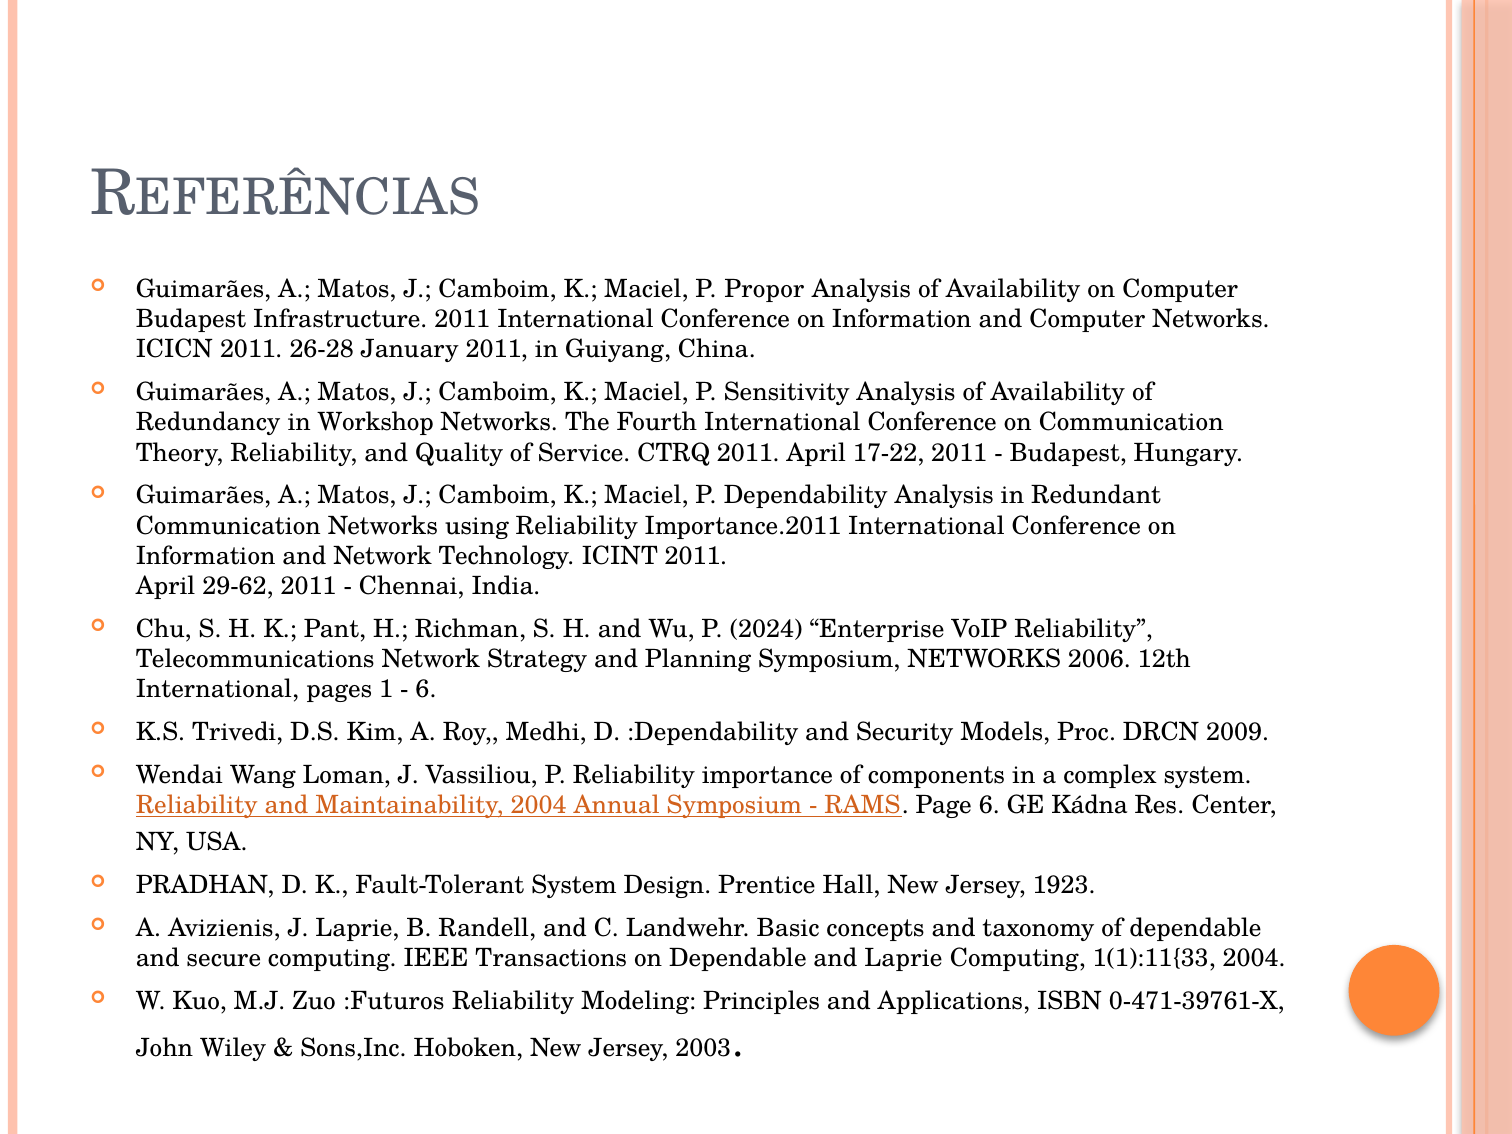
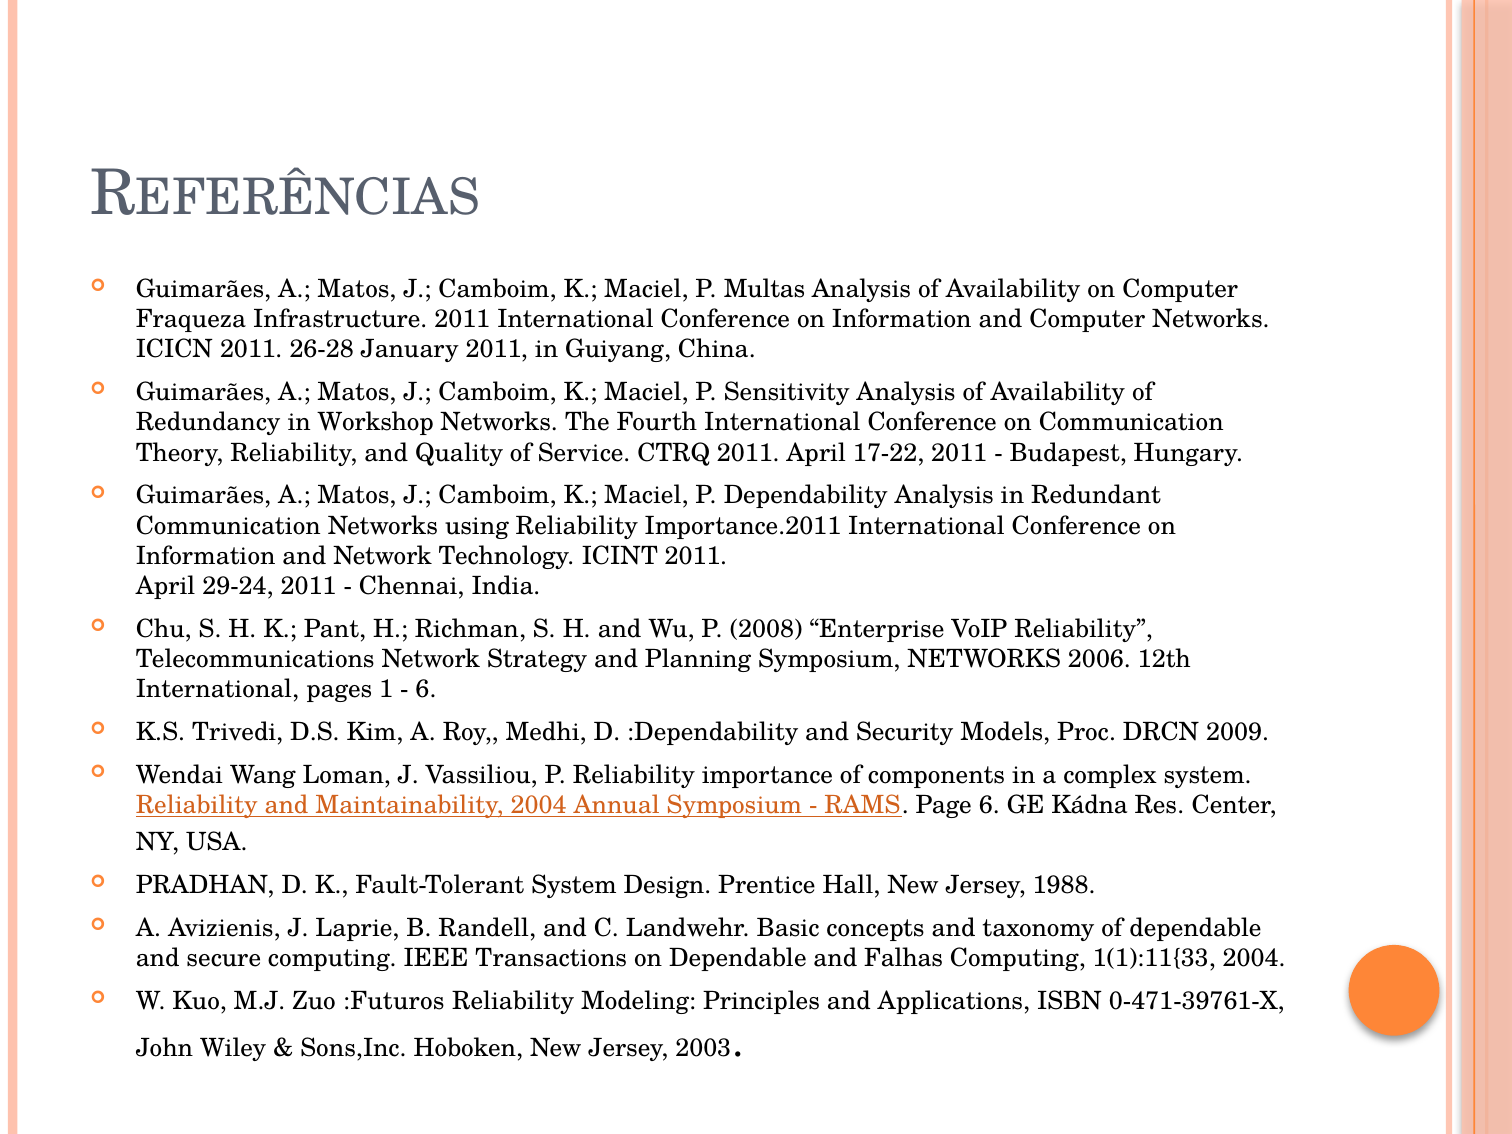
Propor: Propor -> Multas
Budapest at (191, 319): Budapest -> Fraqueza
29-62: 29-62 -> 29-24
2024: 2024 -> 2008
1923: 1923 -> 1988
and Laprie: Laprie -> Falhas
